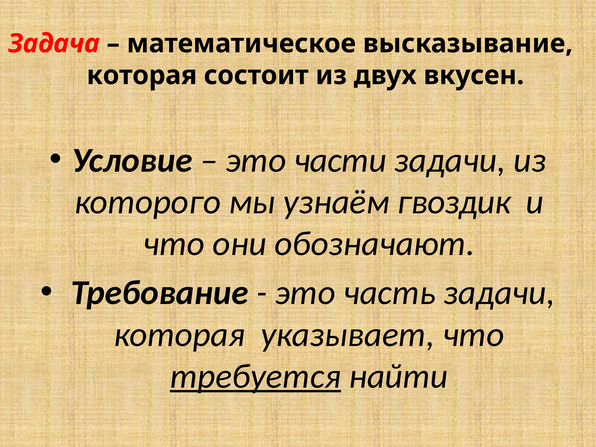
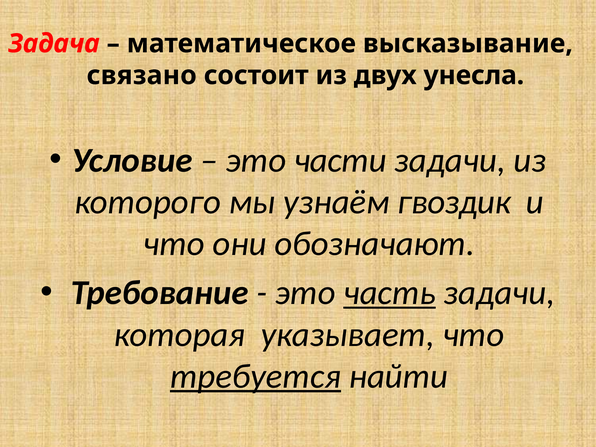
которая at (142, 75): которая -> связано
вкусен: вкусен -> унесла
часть underline: none -> present
